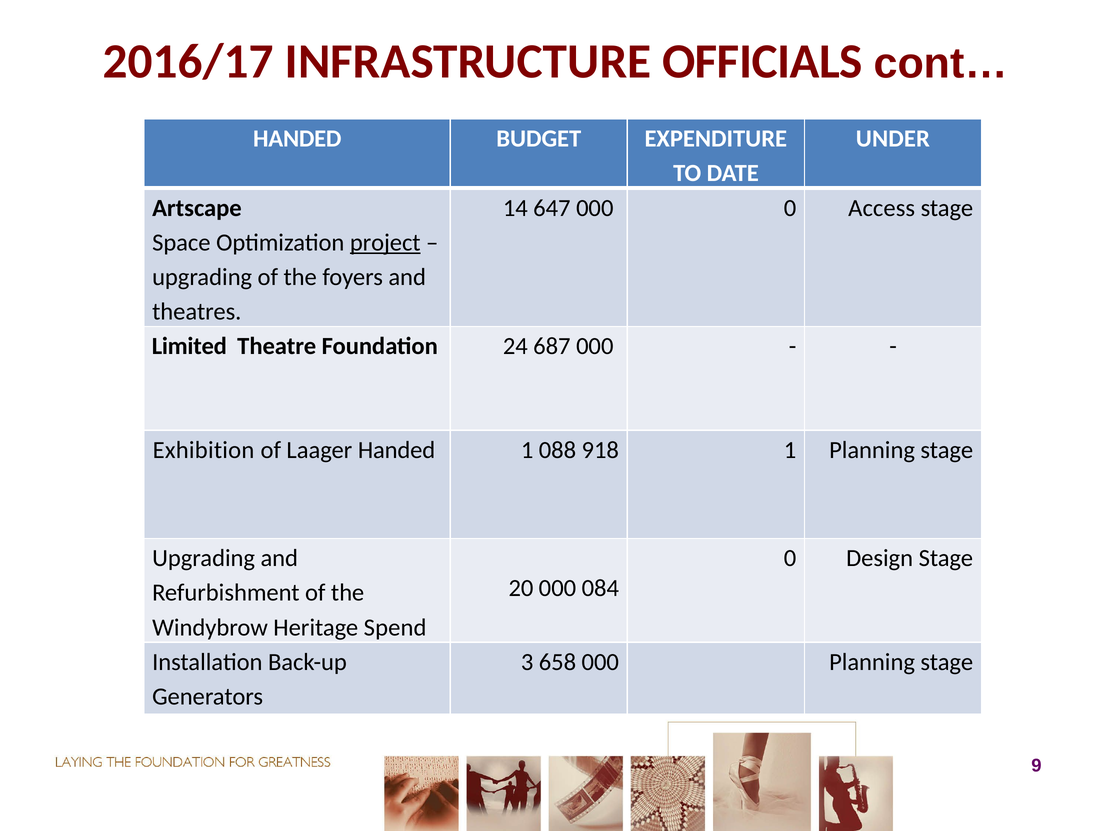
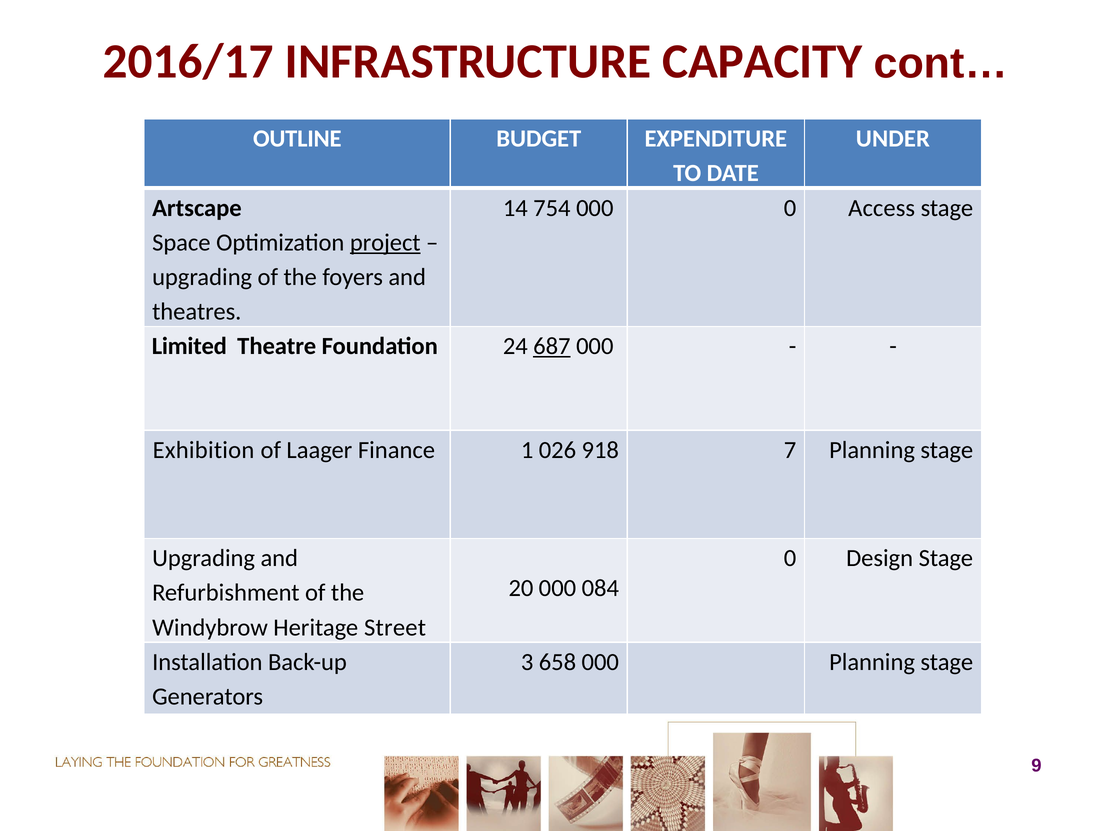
OFFICIALS: OFFICIALS -> CAPACITY
HANDED at (297, 139): HANDED -> OUTLINE
647: 647 -> 754
687 underline: none -> present
Laager Handed: Handed -> Finance
088: 088 -> 026
918 1: 1 -> 7
Spend: Spend -> Street
